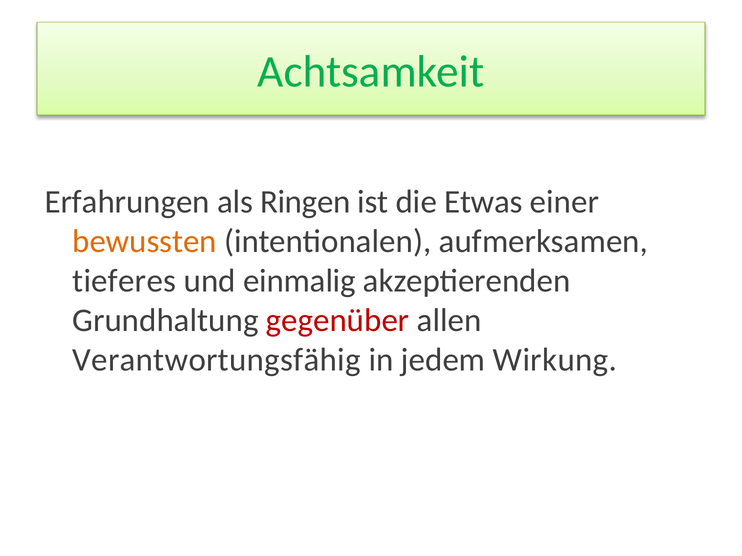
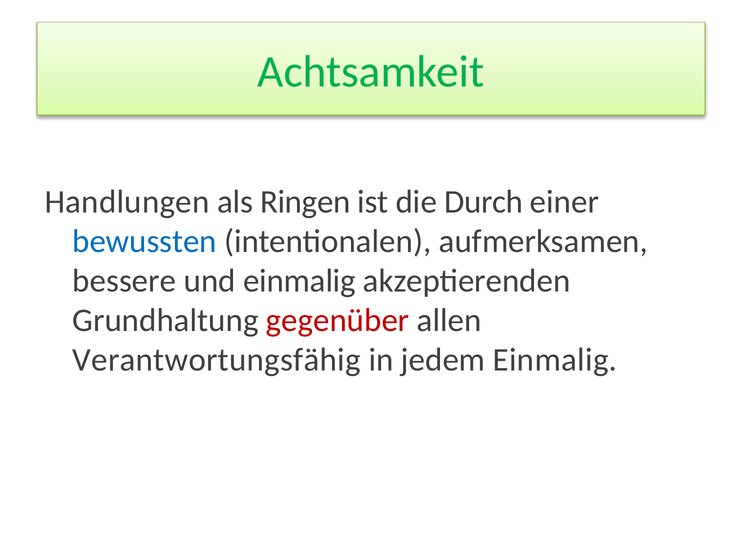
Erfahrungen: Erfahrungen -> Handlungen
Etwas: Etwas -> Durch
bewussten colour: orange -> blue
tieferes: tieferes -> bessere
jedem Wirkung: Wirkung -> Einmalig
